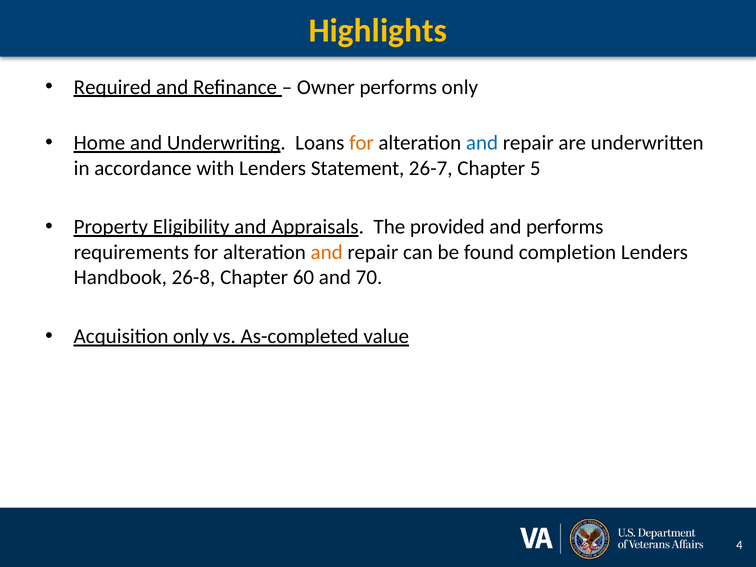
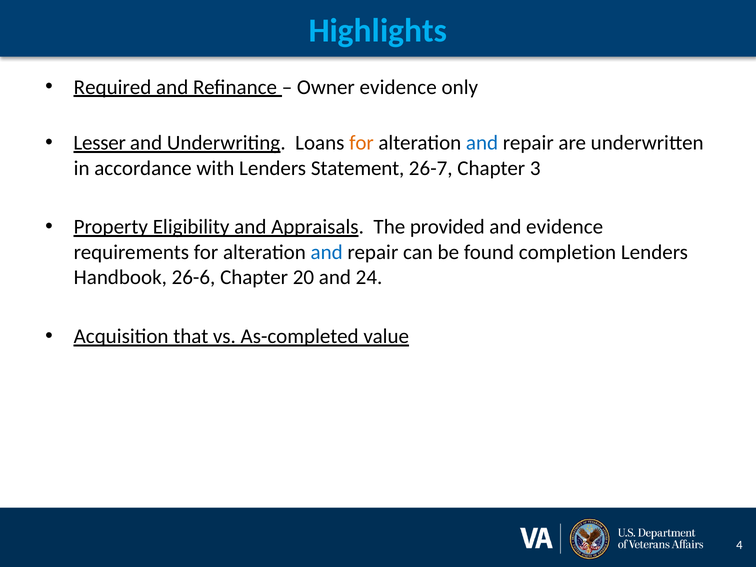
Highlights colour: yellow -> light blue
Owner performs: performs -> evidence
Home: Home -> Lesser
5: 5 -> 3
and performs: performs -> evidence
and at (327, 252) colour: orange -> blue
26-8: 26-8 -> 26-6
60: 60 -> 20
70: 70 -> 24
Acquisition only: only -> that
